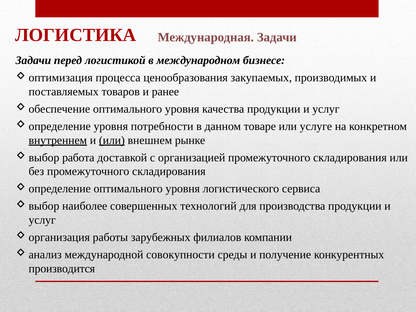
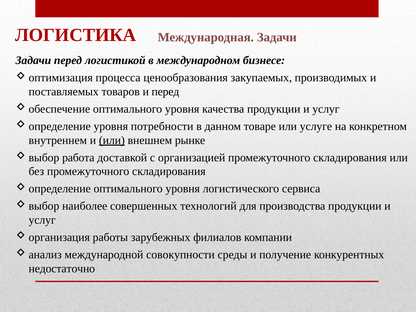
и ранее: ранее -> перед
внутреннем underline: present -> none
производится: производится -> недостаточно
